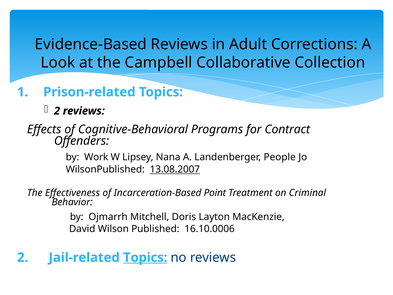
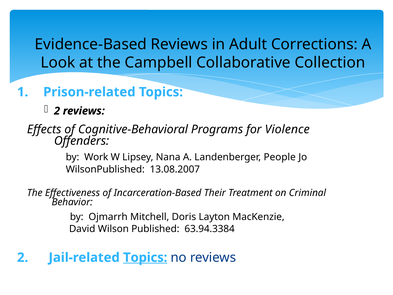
Contract: Contract -> Violence
13.08.2007 underline: present -> none
Point: Point -> Their
16.10.0006: 16.10.0006 -> 63.94.3384
